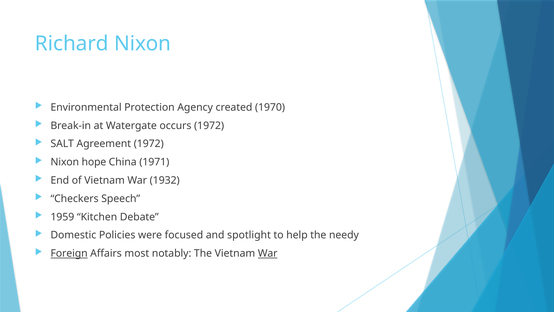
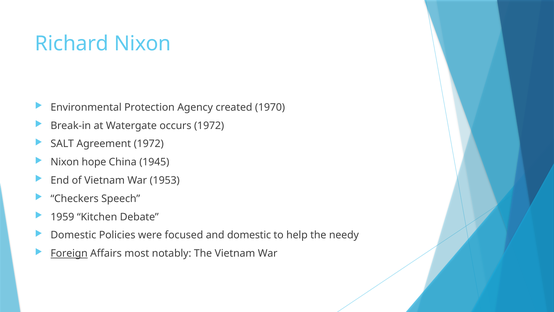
1971: 1971 -> 1945
1932: 1932 -> 1953
and spotlight: spotlight -> domestic
War at (268, 253) underline: present -> none
